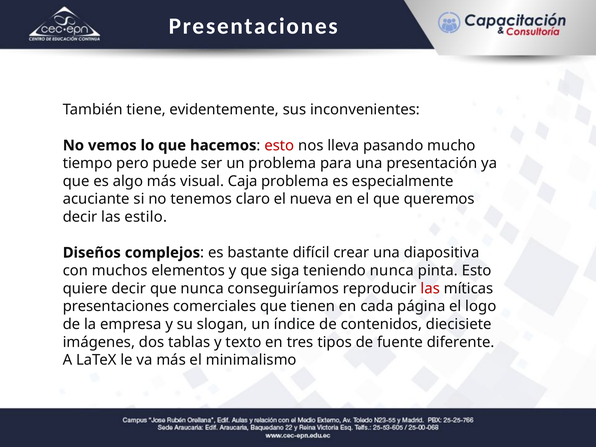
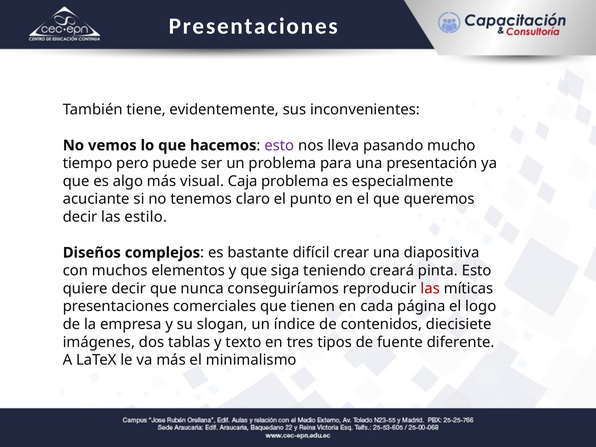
esto at (279, 145) colour: red -> purple
nueva: nueva -> punto
teniendo nunca: nunca -> creará
